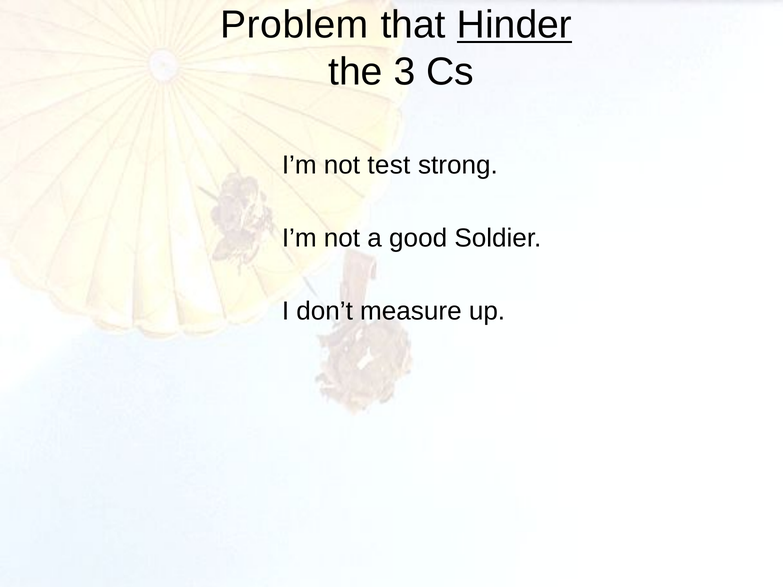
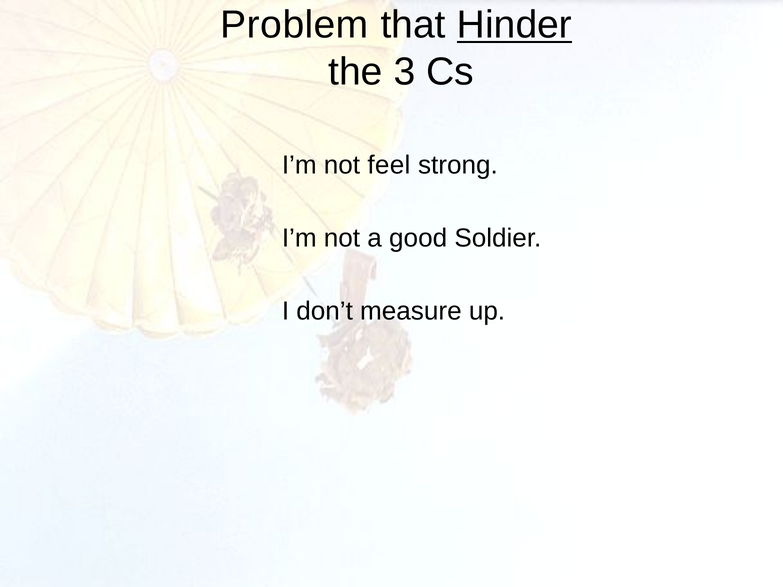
test: test -> feel
